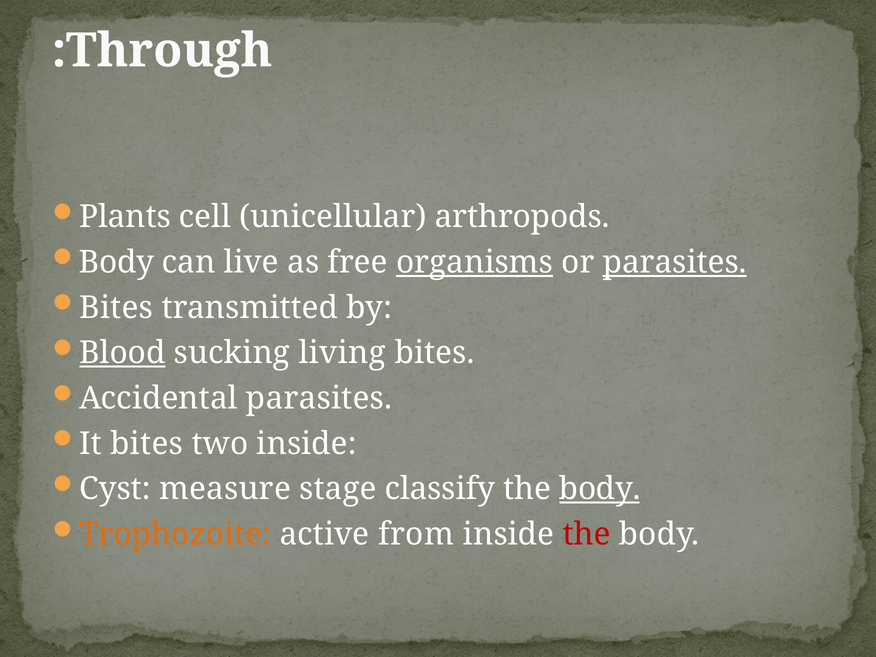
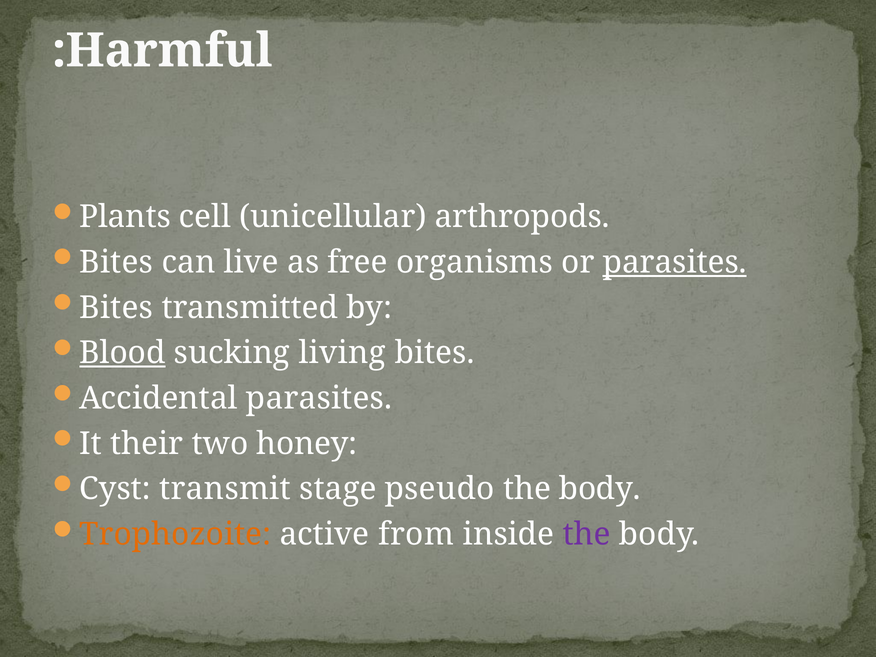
Through: Through -> Harmful
Body at (116, 262): Body -> Bites
organisms underline: present -> none
It bites: bites -> their
two inside: inside -> honey
measure: measure -> transmit
classify: classify -> pseudo
body at (600, 489) underline: present -> none
the at (587, 534) colour: red -> purple
